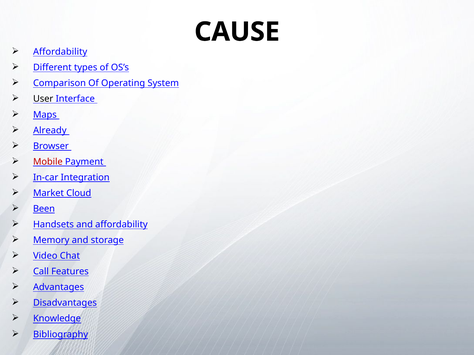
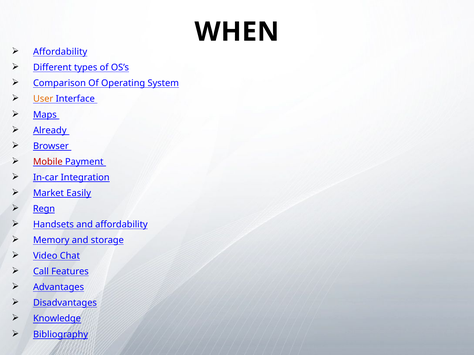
CAUSE: CAUSE -> WHEN
User colour: black -> orange
Cloud: Cloud -> Easily
Been: Been -> Regn
